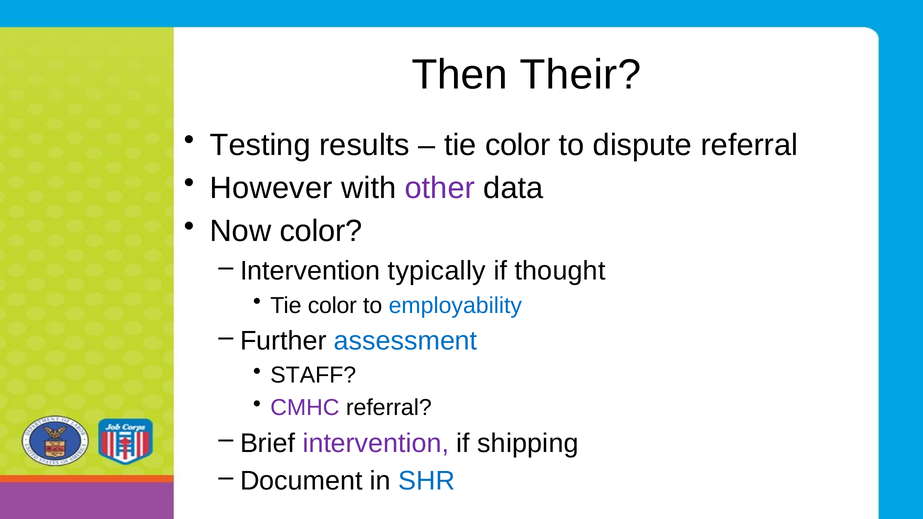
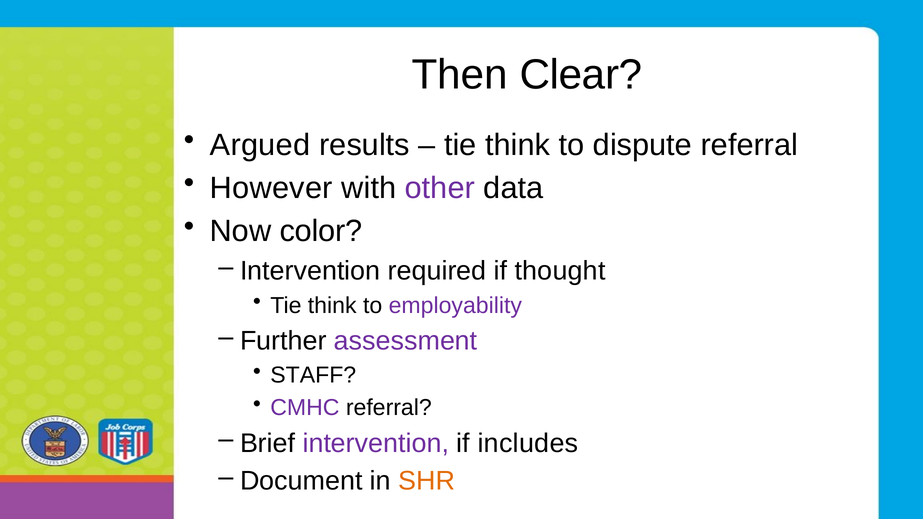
Their: Their -> Clear
Testing: Testing -> Argued
color at (518, 145): color -> think
typically: typically -> required
color at (332, 305): color -> think
employability colour: blue -> purple
assessment colour: blue -> purple
shipping: shipping -> includes
SHR colour: blue -> orange
